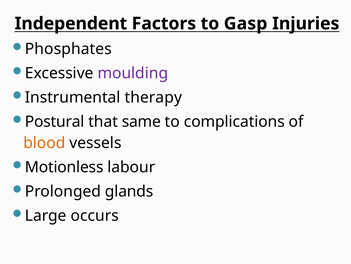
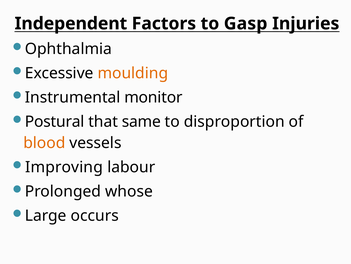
Phosphates: Phosphates -> Ophthalmia
moulding colour: purple -> orange
therapy: therapy -> monitor
complications: complications -> disproportion
Motionless: Motionless -> Improving
glands: glands -> whose
